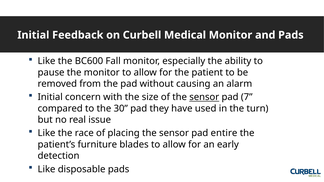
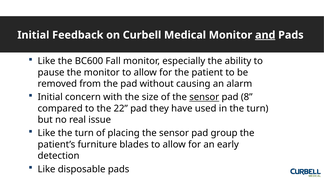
and underline: none -> present
7: 7 -> 8
30: 30 -> 22
Like the race: race -> turn
entire: entire -> group
